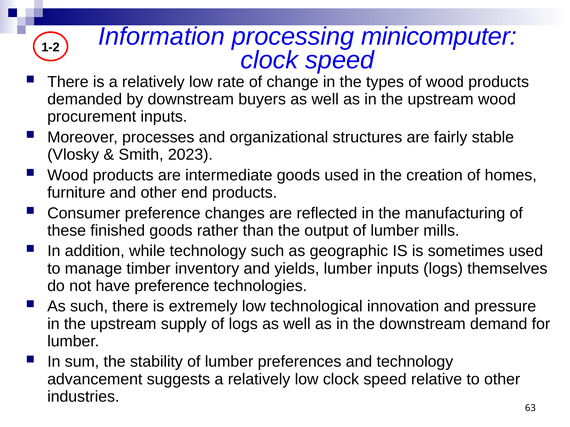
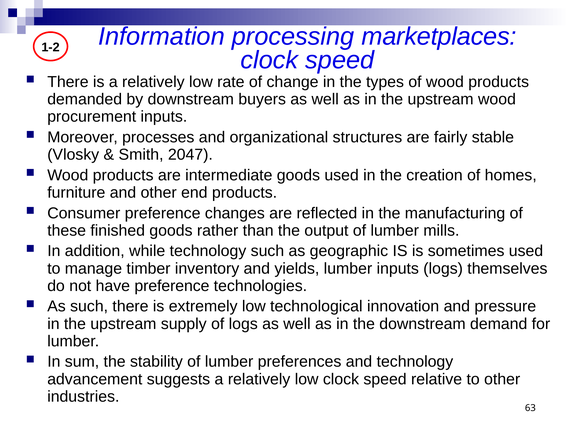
minicomputer: minicomputer -> marketplaces
2023: 2023 -> 2047
